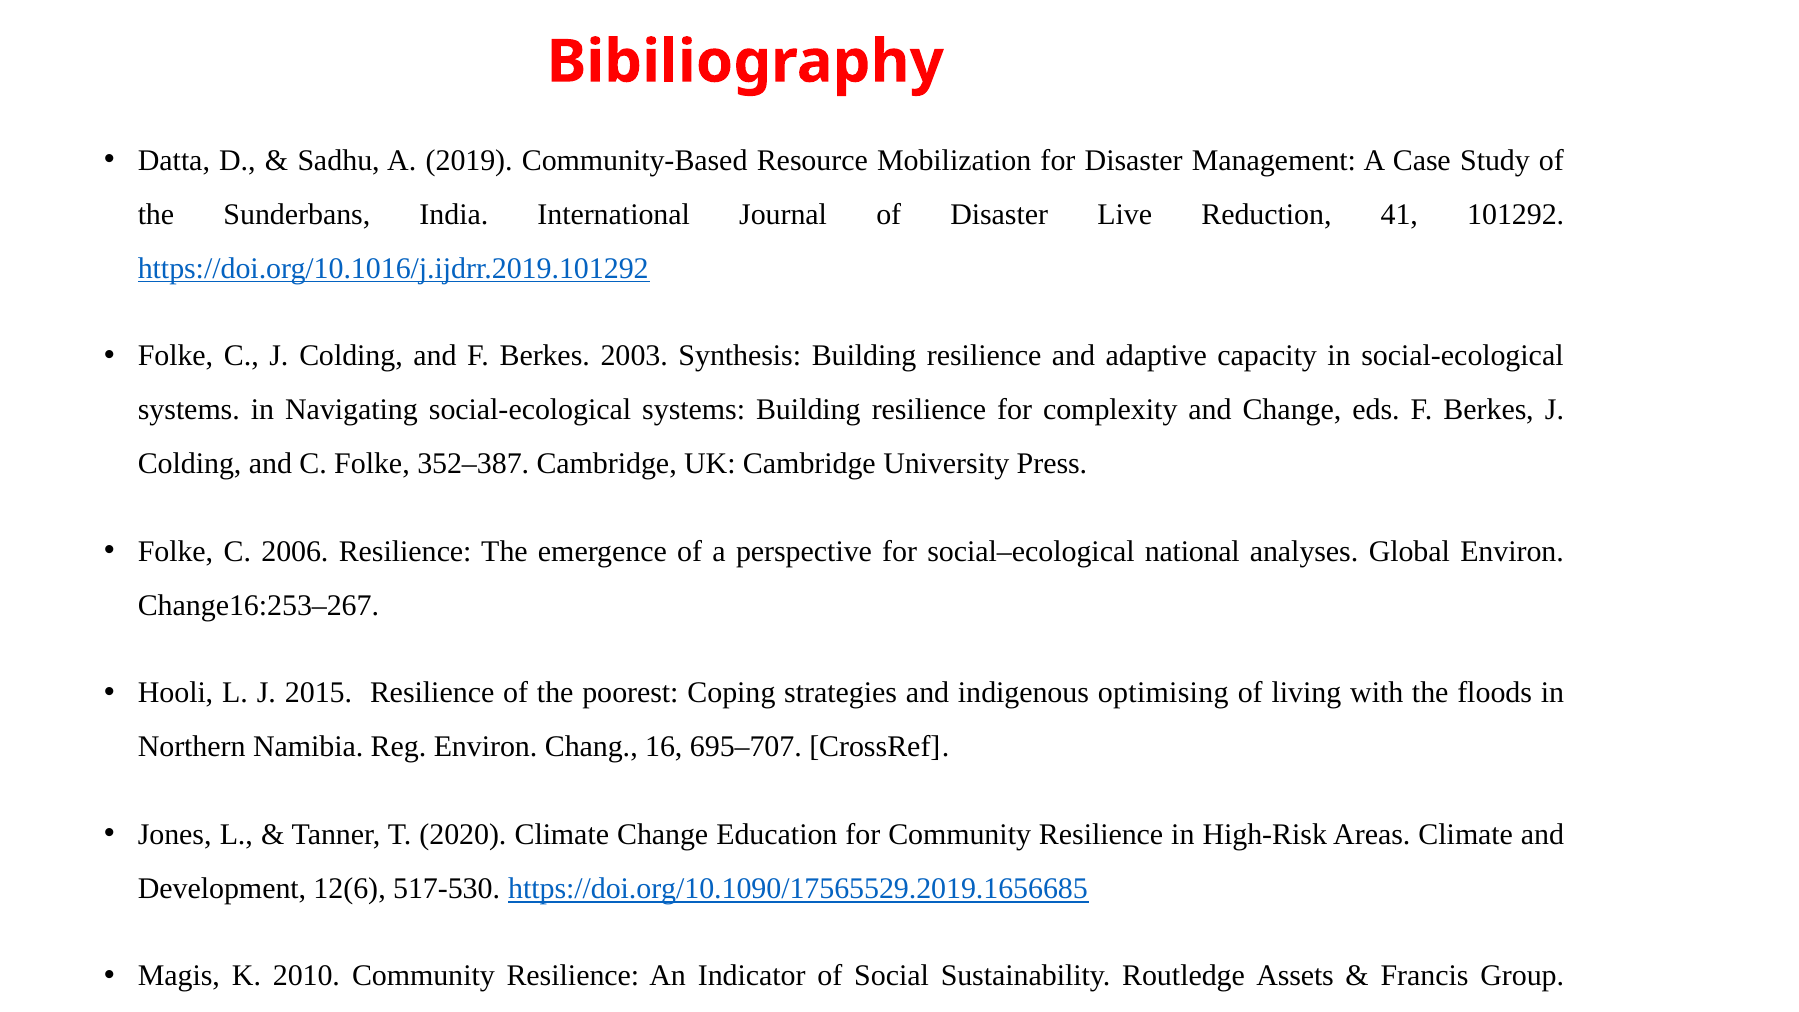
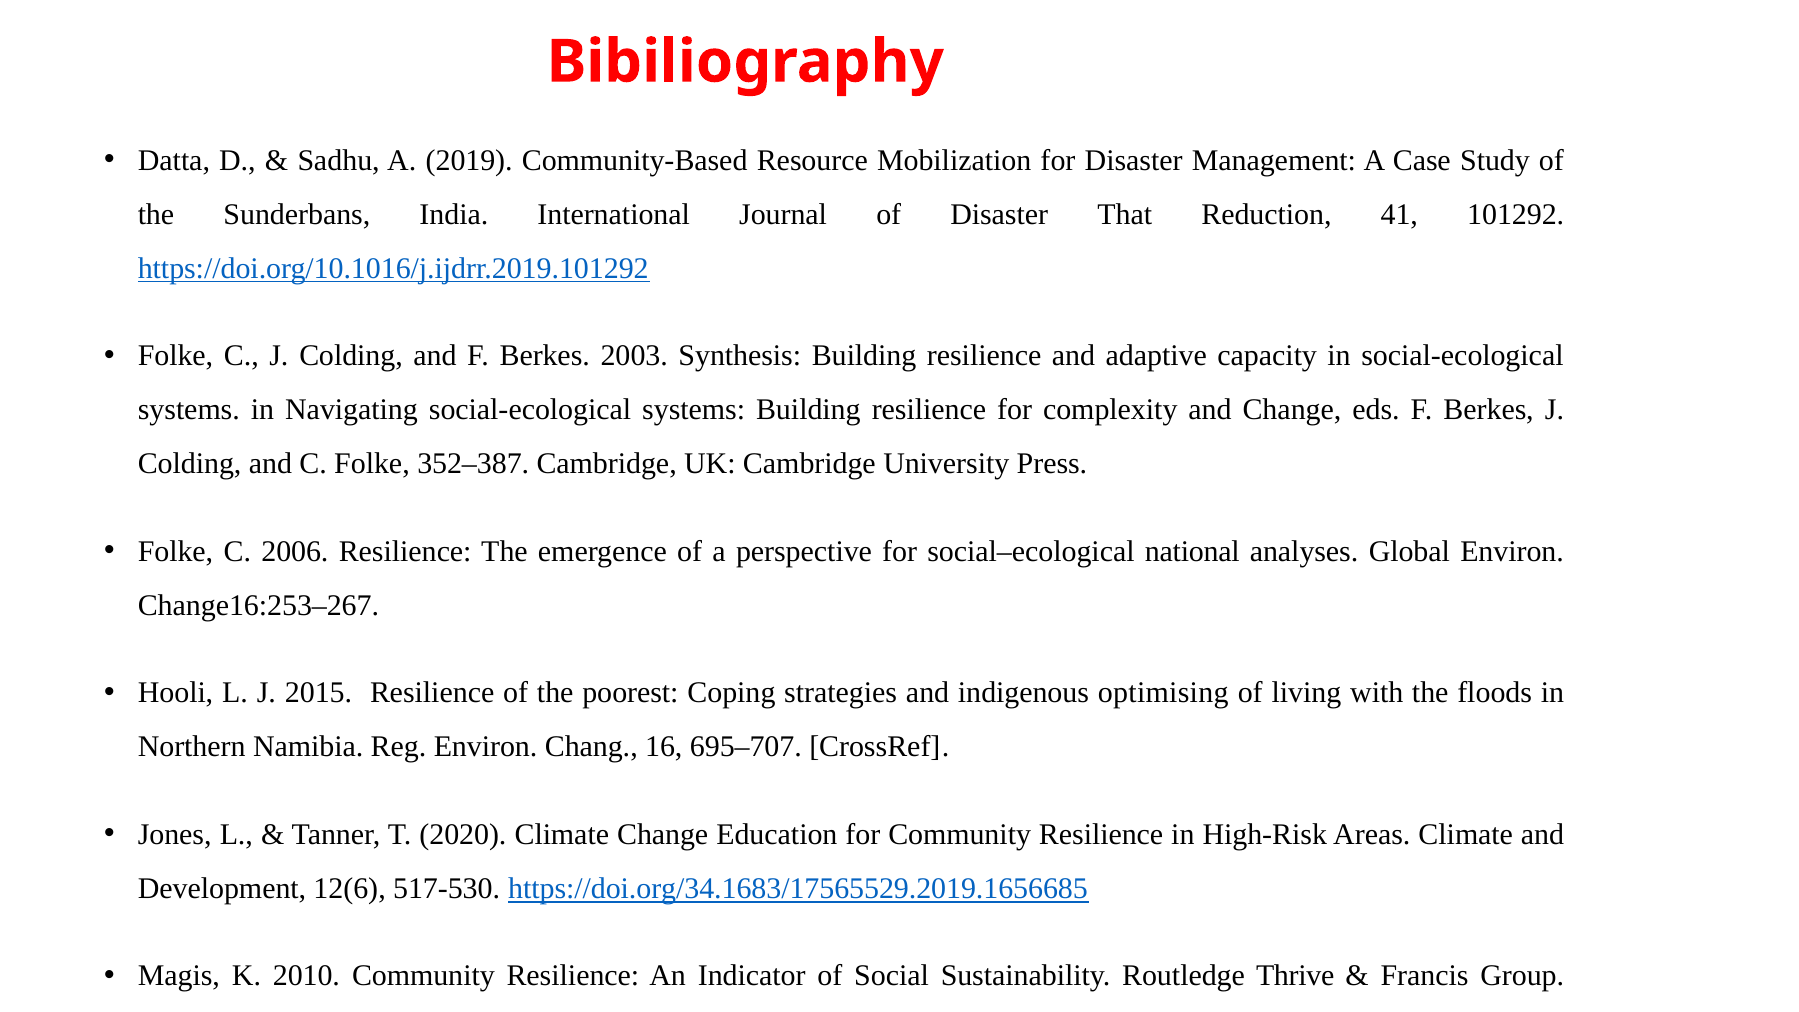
Live: Live -> That
https://doi.org/10.1090/17565529.2019.1656685: https://doi.org/10.1090/17565529.2019.1656685 -> https://doi.org/34.1683/17565529.2019.1656685
Assets: Assets -> Thrive
